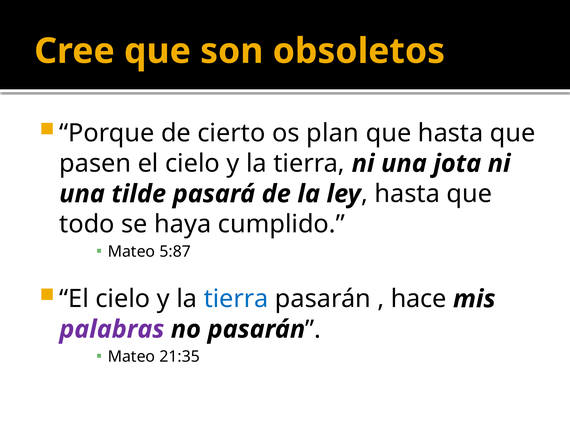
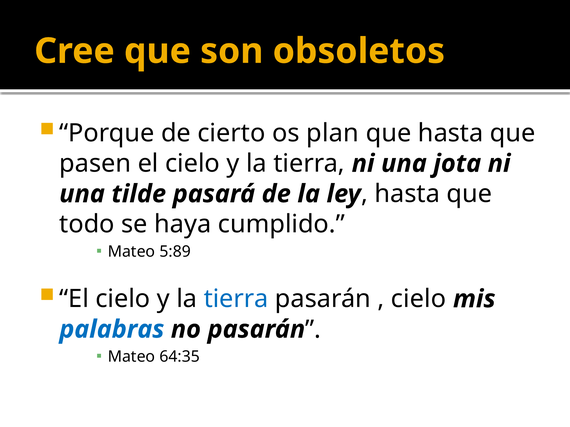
5:87: 5:87 -> 5:89
hace at (419, 299): hace -> cielo
palabras colour: purple -> blue
21:35: 21:35 -> 64:35
